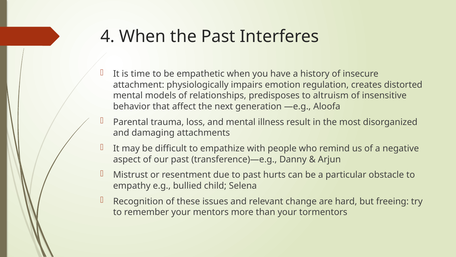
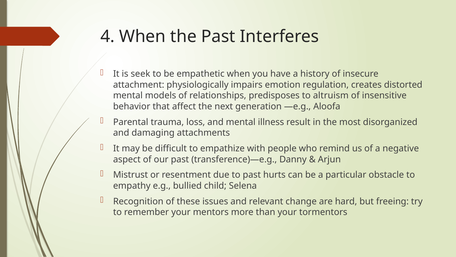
time: time -> seek
